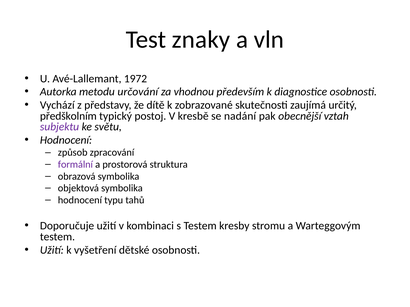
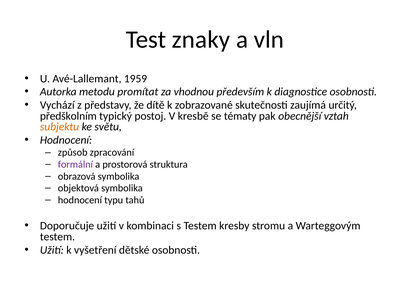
1972: 1972 -> 1959
určování: určování -> promítat
nadání: nadání -> tématy
subjektu colour: purple -> orange
